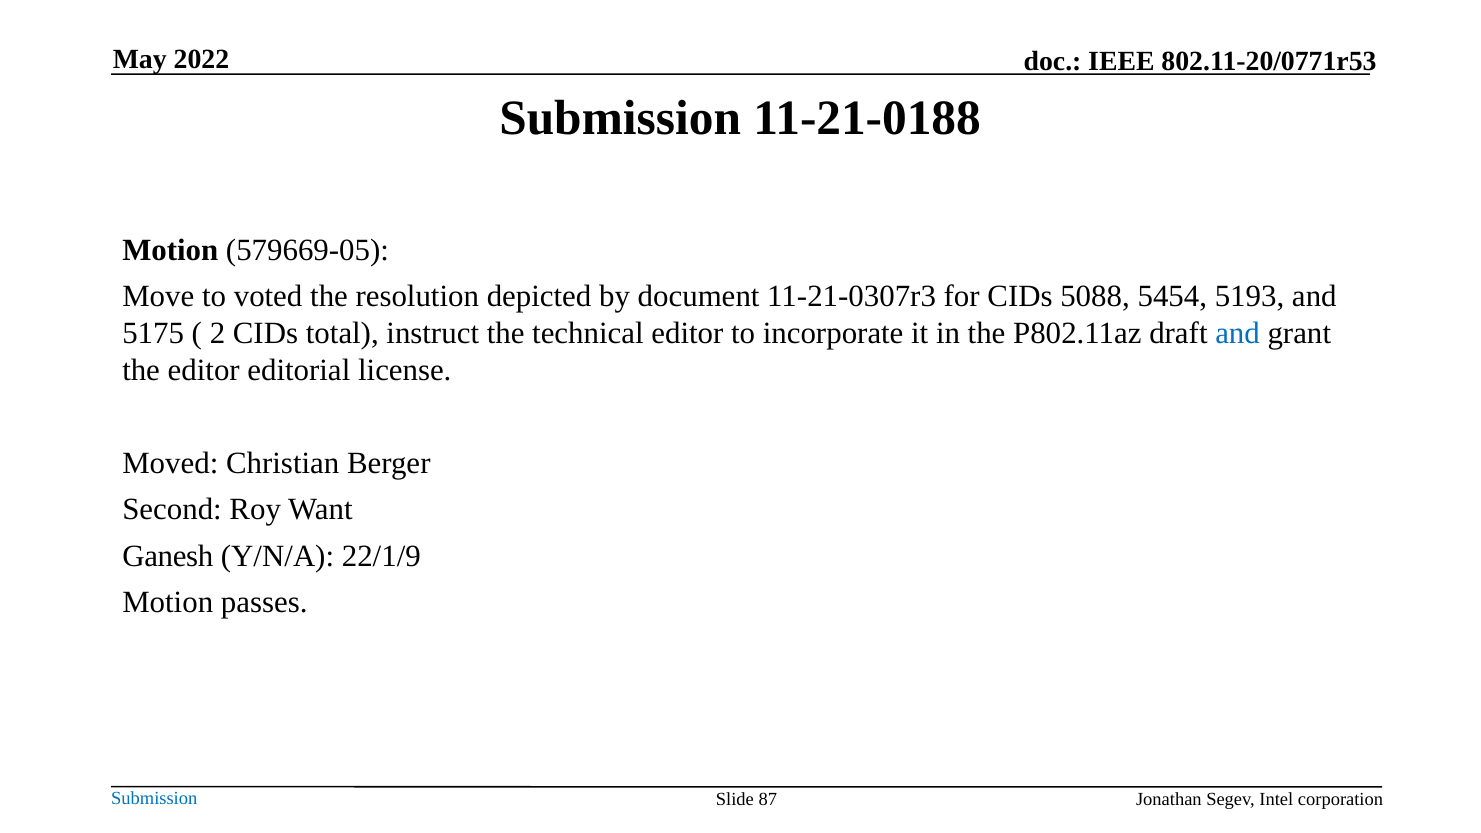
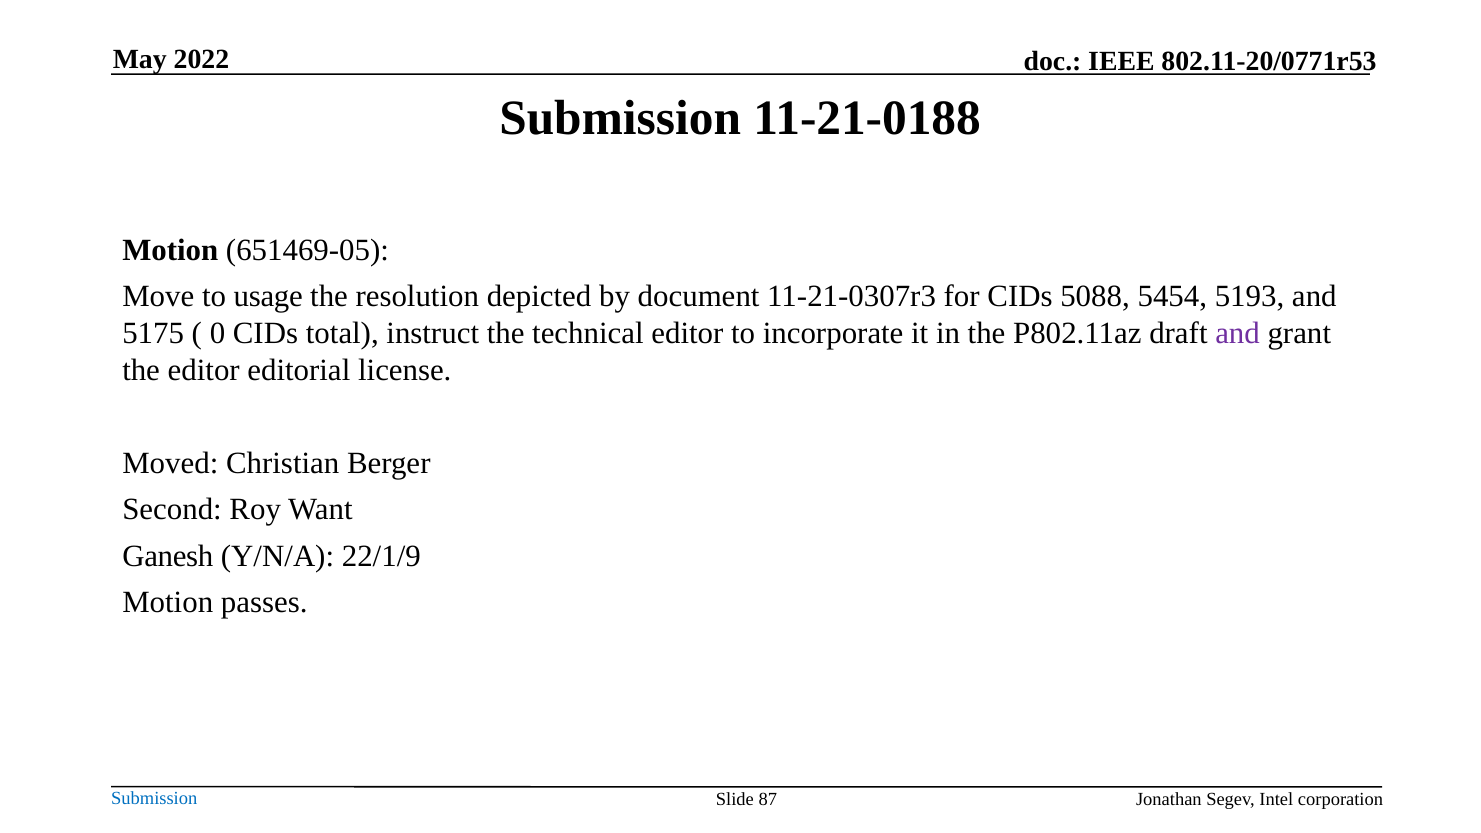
579669-05: 579669-05 -> 651469-05
voted: voted -> usage
2: 2 -> 0
and at (1238, 334) colour: blue -> purple
